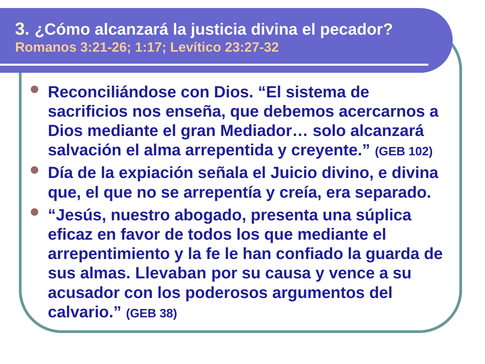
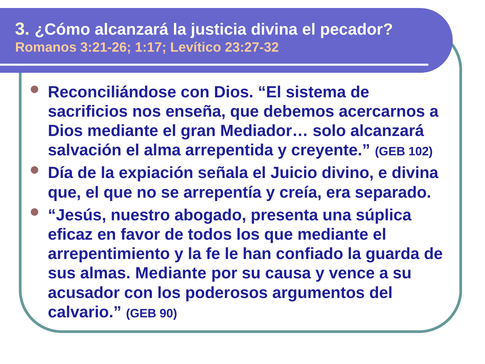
almas Llevaban: Llevaban -> Mediante
38: 38 -> 90
